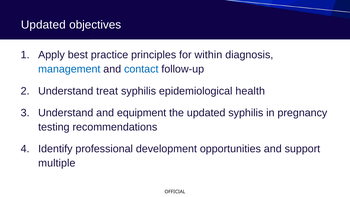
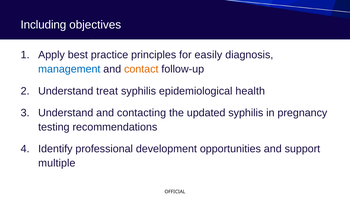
Updated at (43, 25): Updated -> Including
within: within -> easily
contact colour: blue -> orange
equipment: equipment -> contacting
